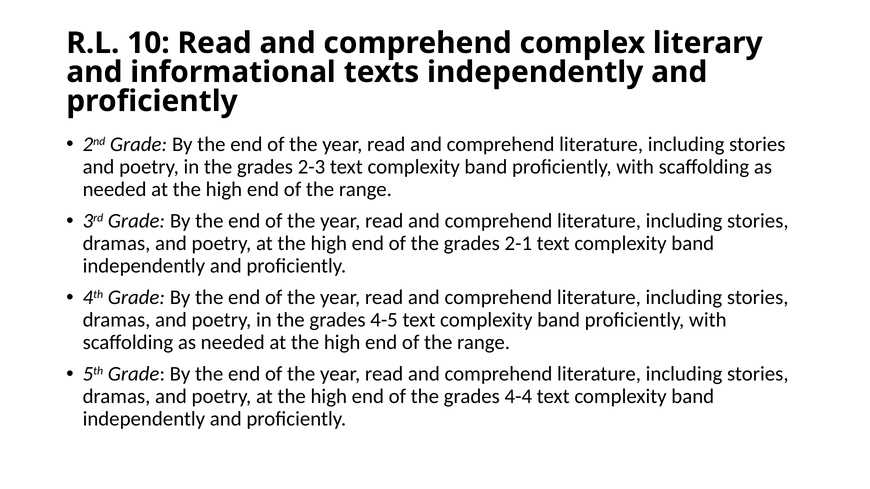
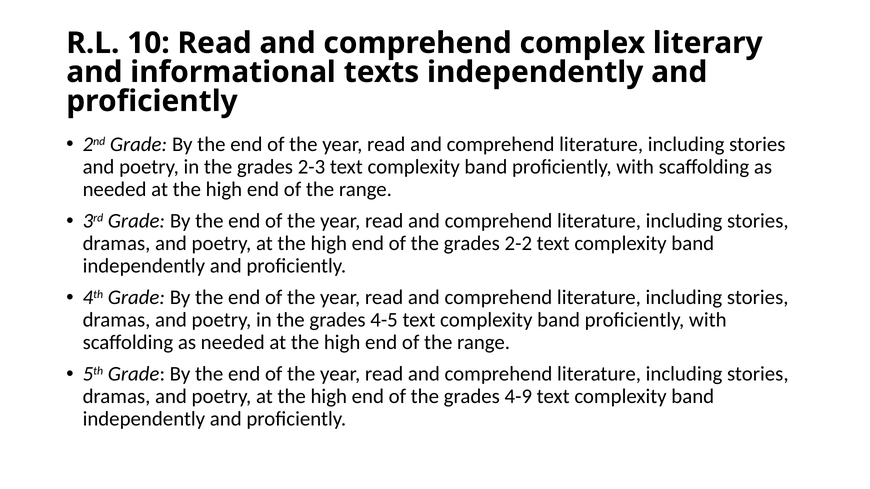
2-1: 2-1 -> 2-2
4-4: 4-4 -> 4-9
